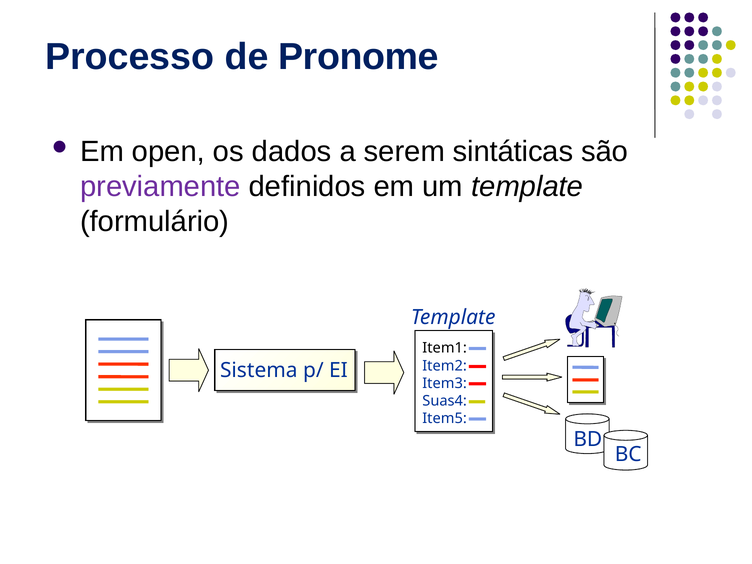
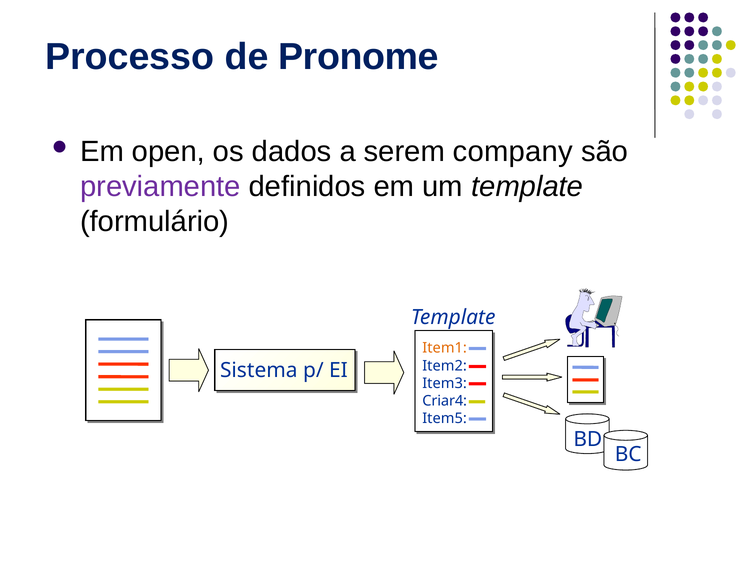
sintáticas: sintáticas -> company
Item1 colour: black -> orange
Suas4: Suas4 -> Criar4
